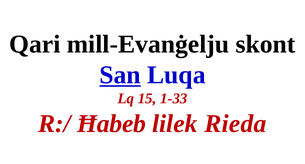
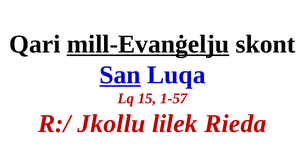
mill-Evanġelju underline: none -> present
1-33: 1-33 -> 1-57
Ħabeb: Ħabeb -> Jkollu
